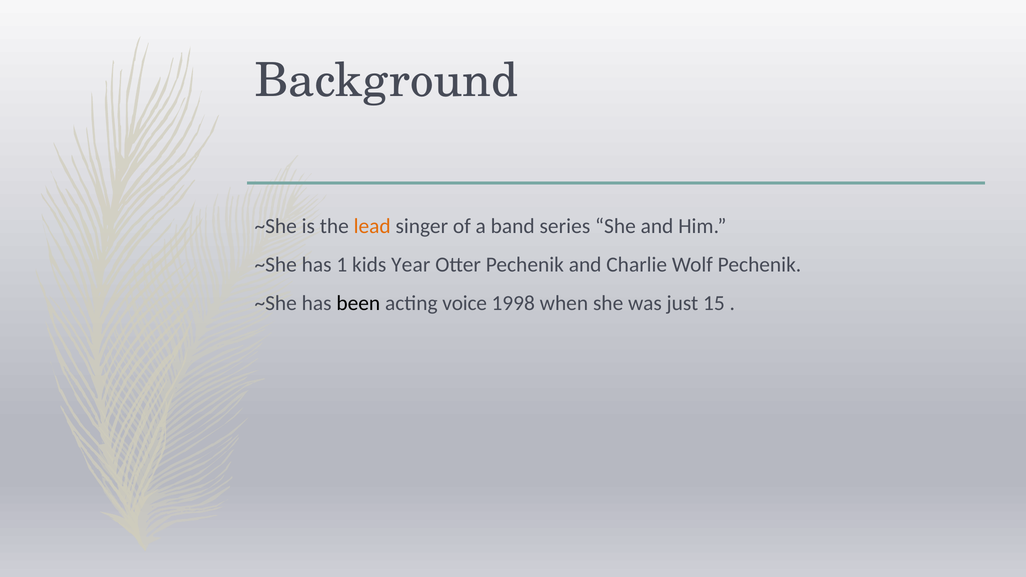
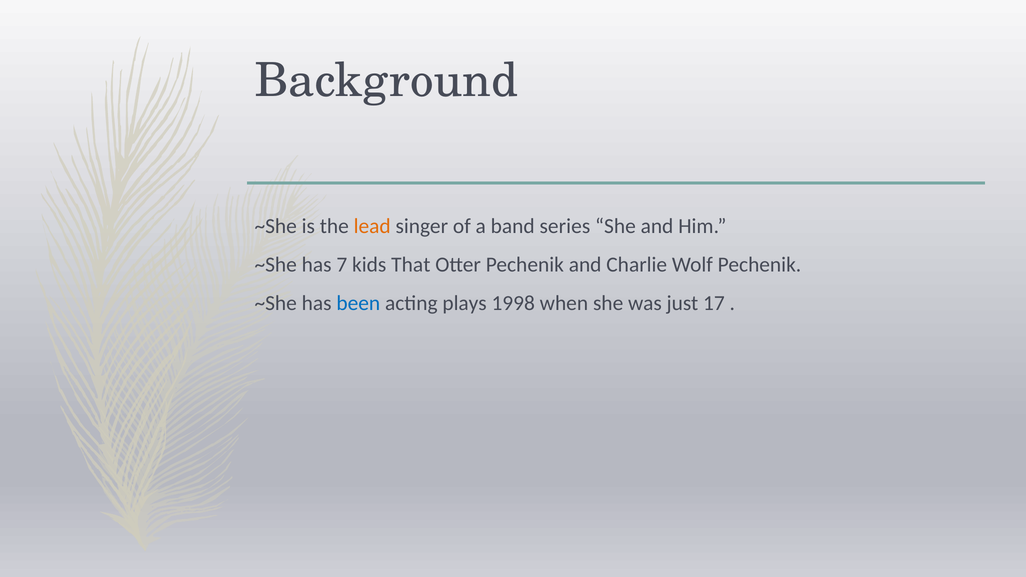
1: 1 -> 7
Year: Year -> That
been colour: black -> blue
voice: voice -> plays
15: 15 -> 17
